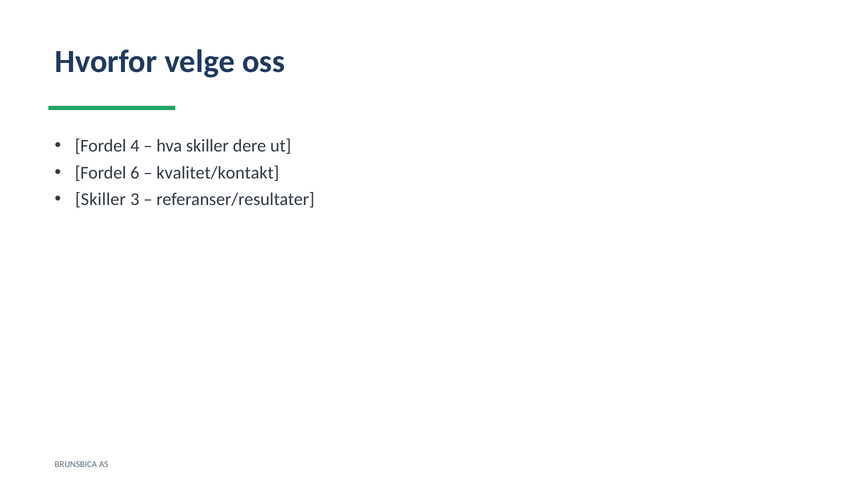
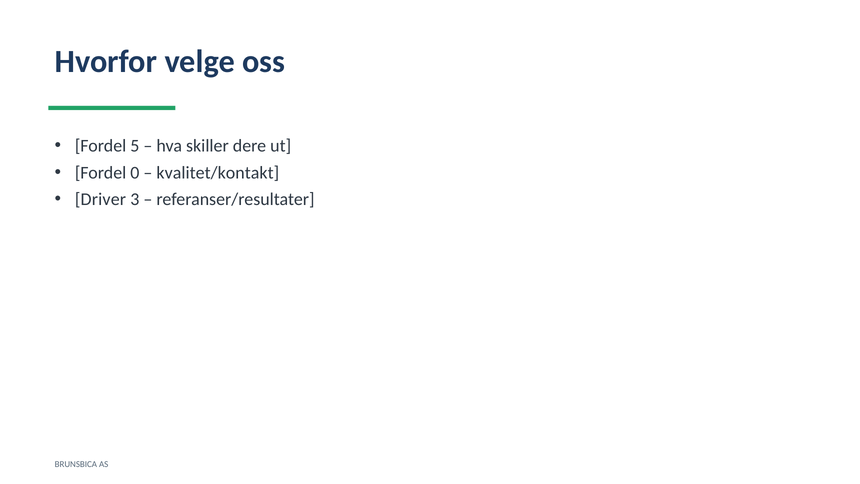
4: 4 -> 5
6: 6 -> 0
Skiller at (100, 199): Skiller -> Driver
